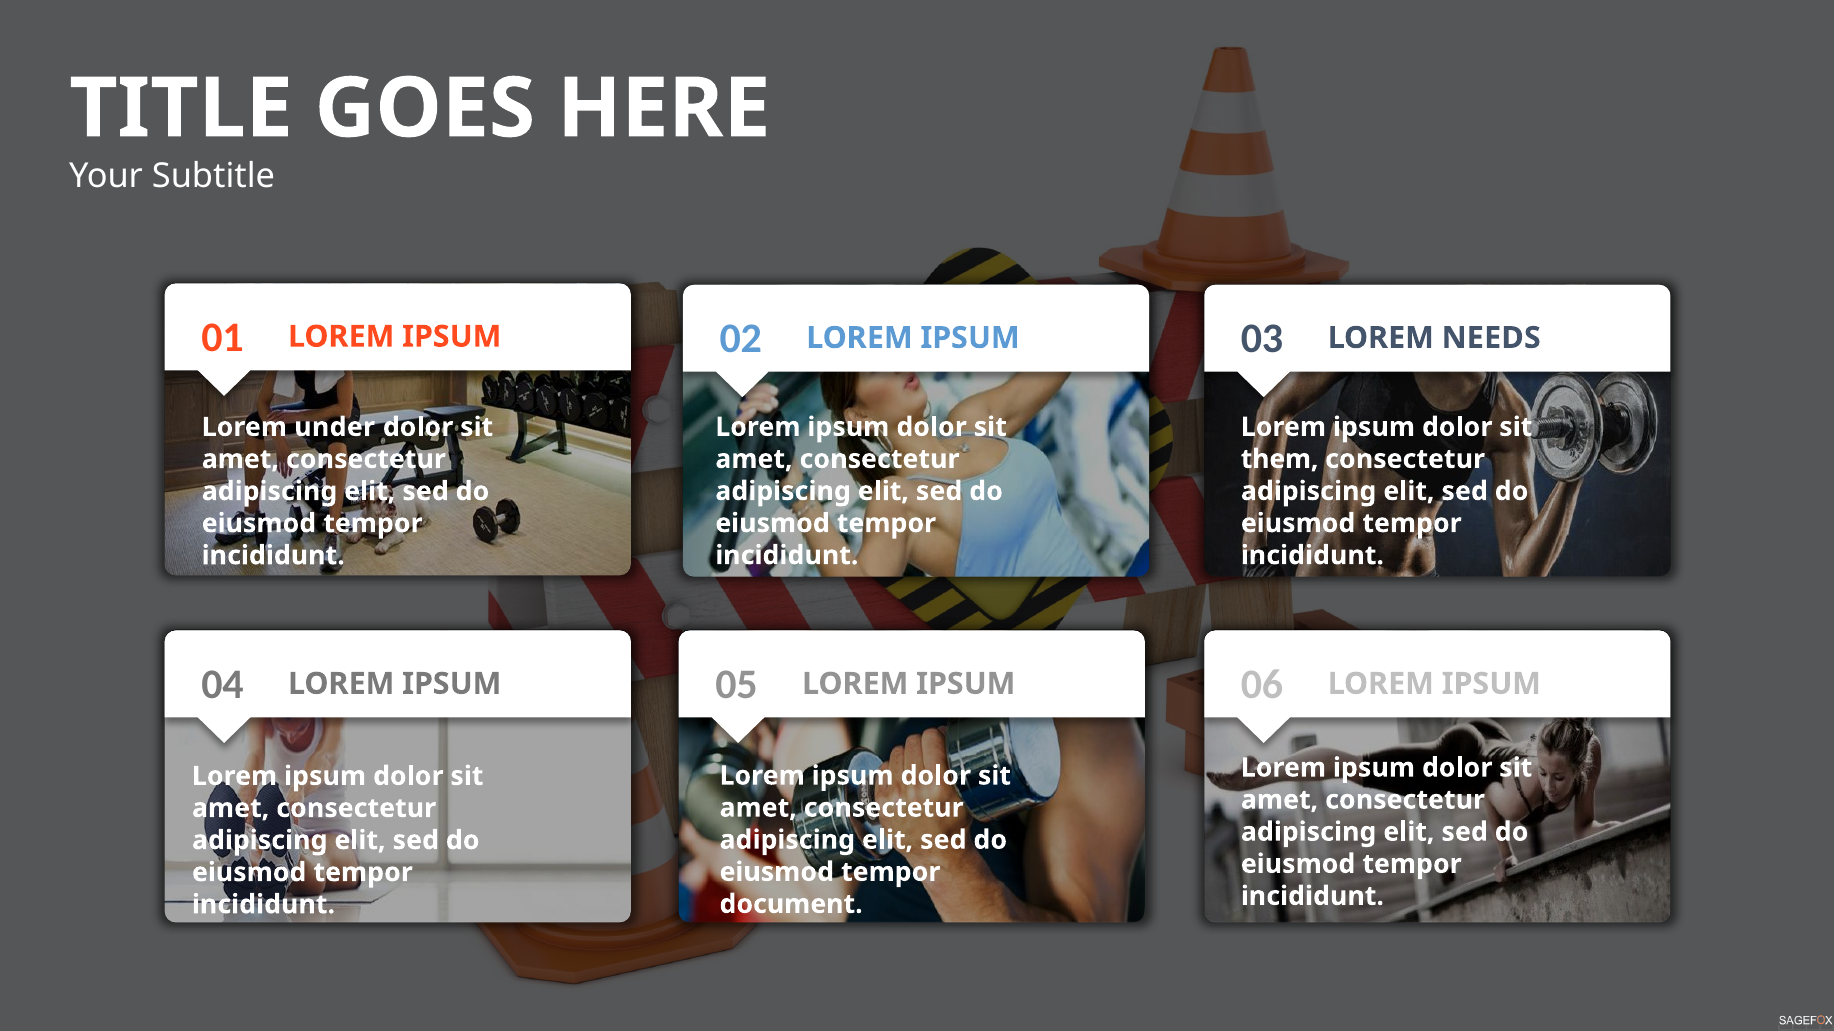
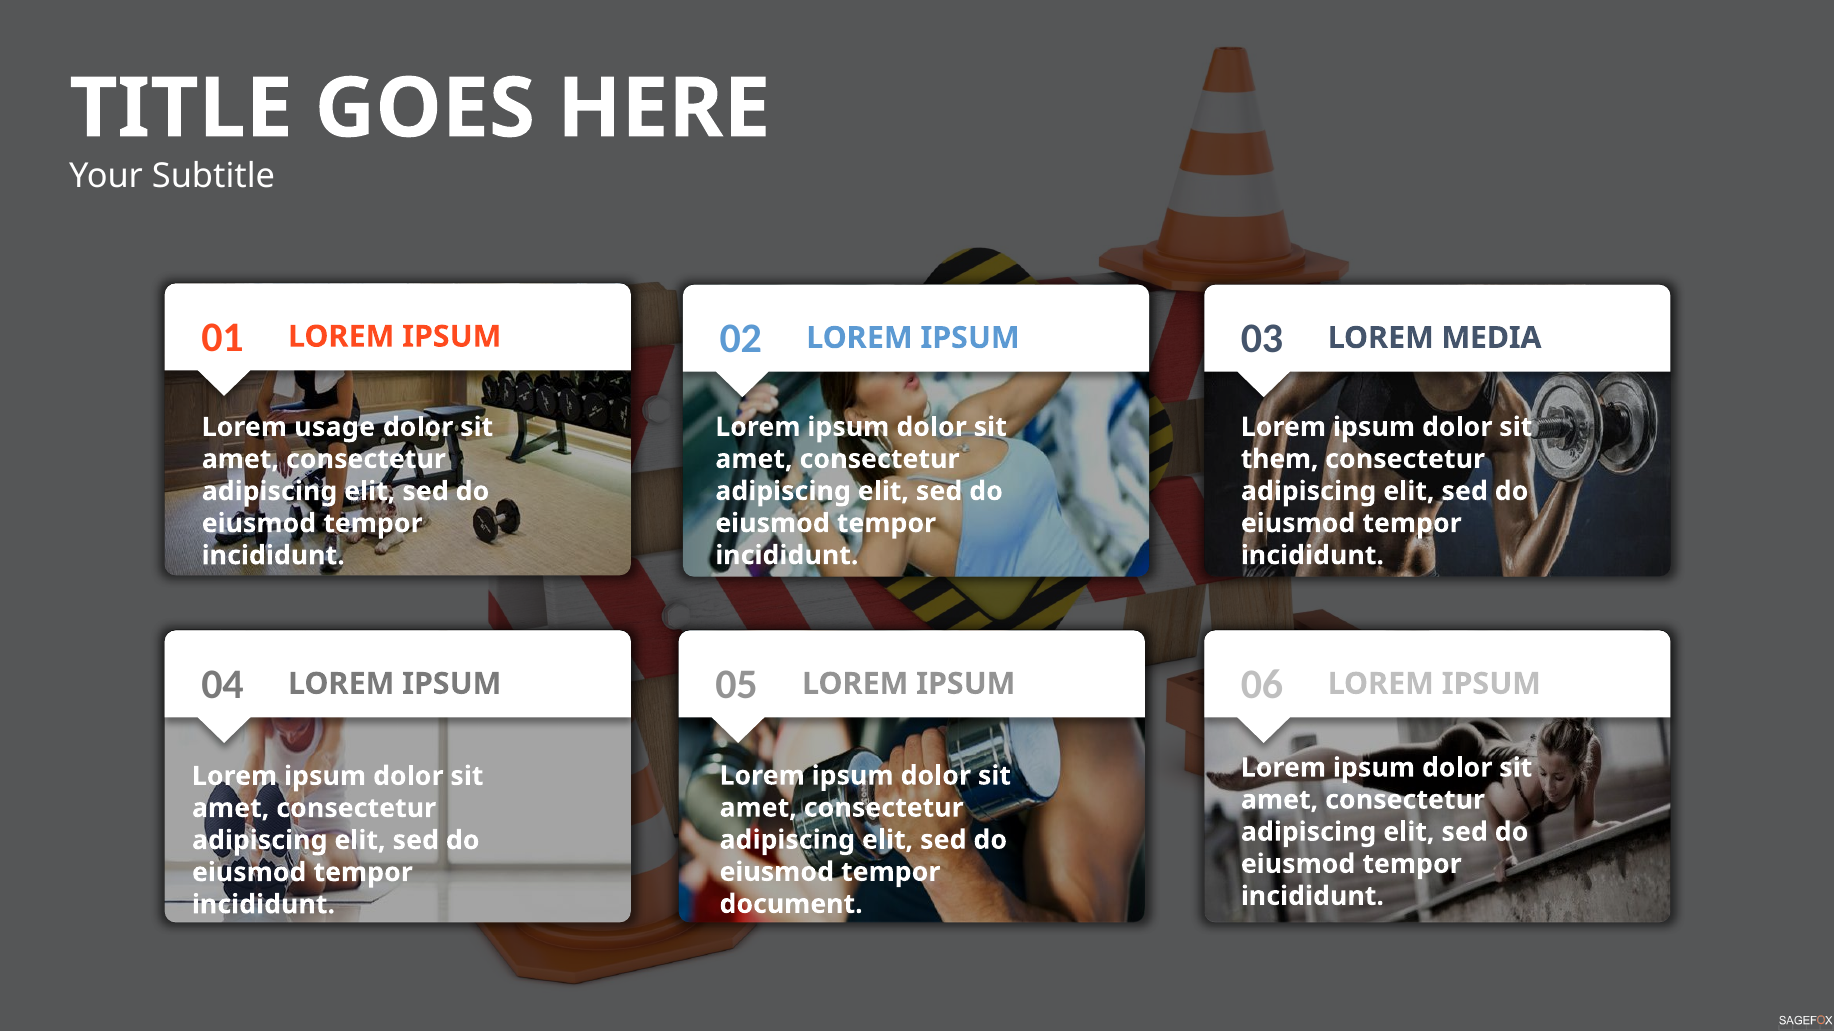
NEEDS: NEEDS -> MEDIA
under: under -> usage
